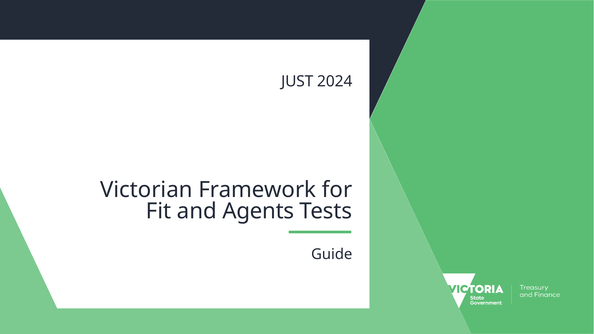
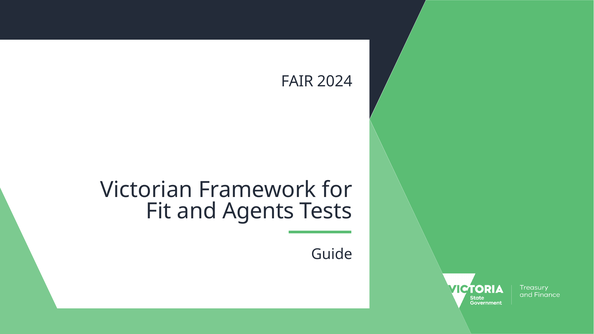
JUST: JUST -> FAIR
